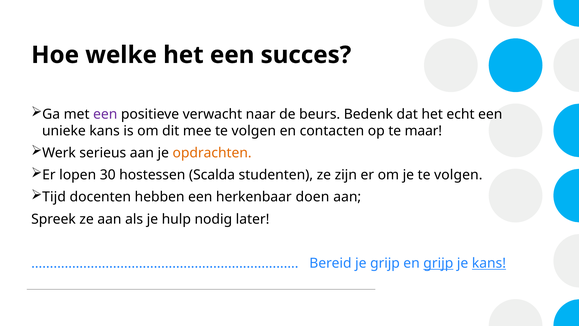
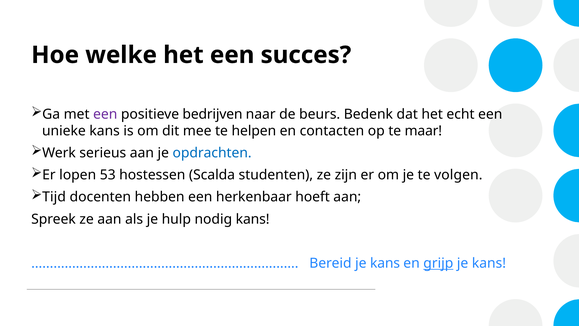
verwacht: verwacht -> bedrijven
mee te volgen: volgen -> helpen
opdrachten colour: orange -> blue
30: 30 -> 53
doen: doen -> hoeft
nodig later: later -> kans
Bereid je grijp: grijp -> kans
kans at (489, 263) underline: present -> none
